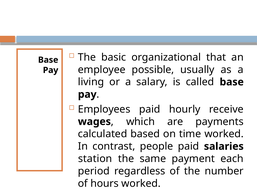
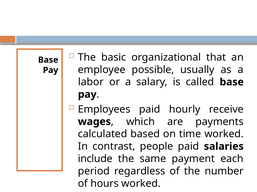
living: living -> labor
station: station -> include
